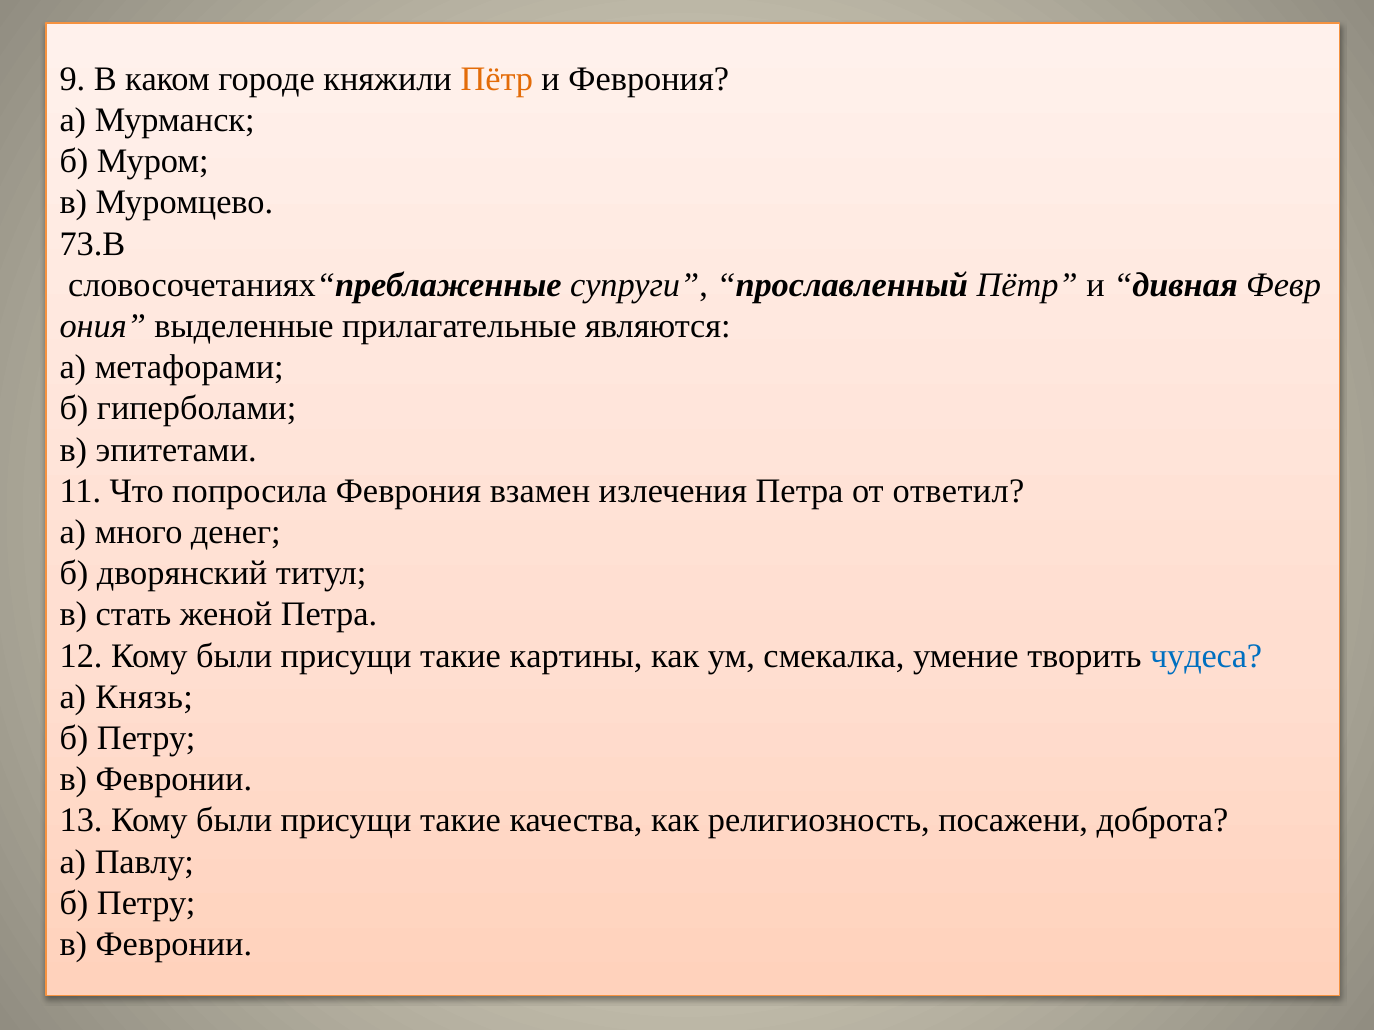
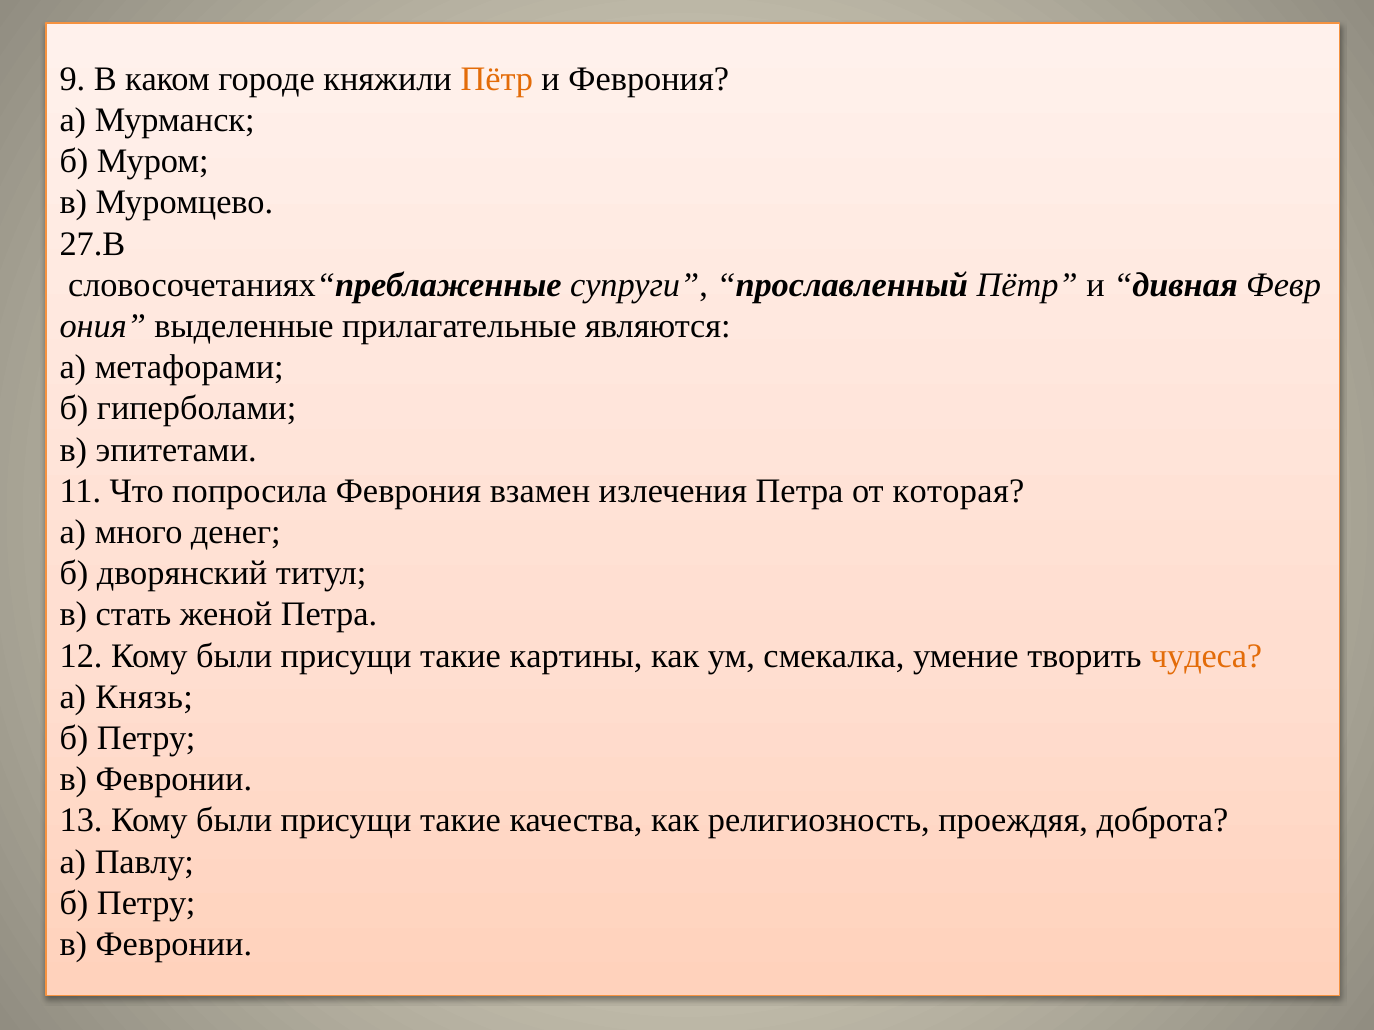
73.В: 73.В -> 27.В
ответил: ответил -> которая
чудеса colour: blue -> orange
посажени: посажени -> проеждяя
